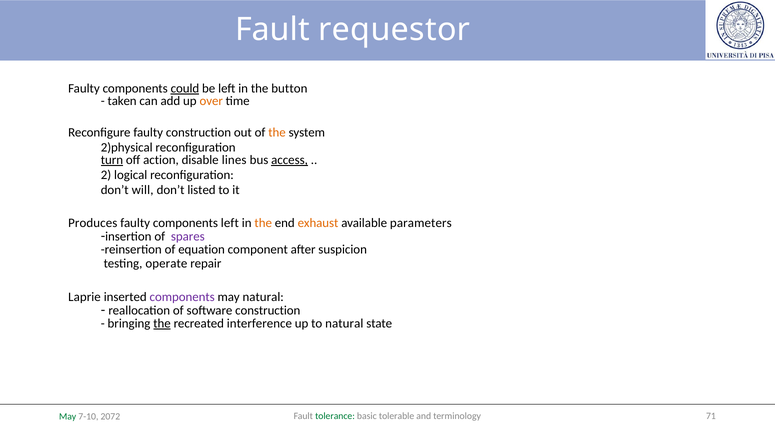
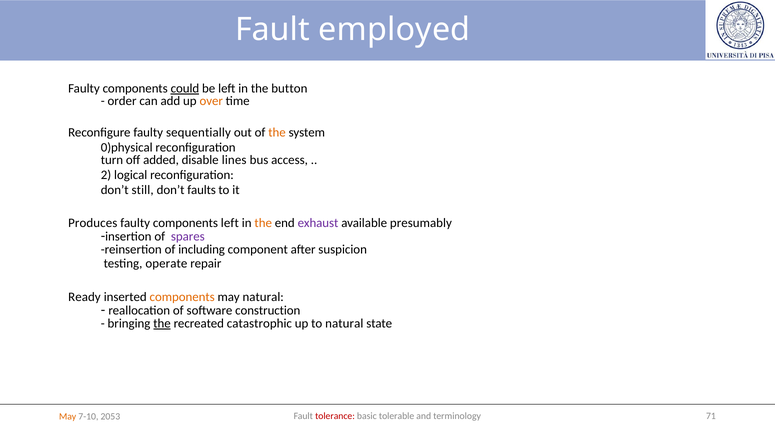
requestor: requestor -> employed
taken: taken -> order
faulty construction: construction -> sequentially
2)physical: 2)physical -> 0)physical
turn underline: present -> none
action: action -> added
access underline: present -> none
will: will -> still
listed: listed -> faults
exhaust colour: orange -> purple
parameters: parameters -> presumably
equation: equation -> including
Laprie: Laprie -> Ready
components at (182, 297) colour: purple -> orange
interference: interference -> catastrophic
tolerance colour: green -> red
May at (68, 416) colour: green -> orange
2072: 2072 -> 2053
